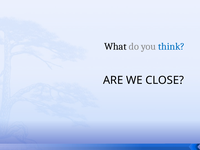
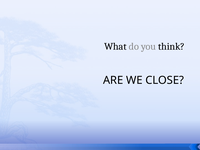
think colour: blue -> black
